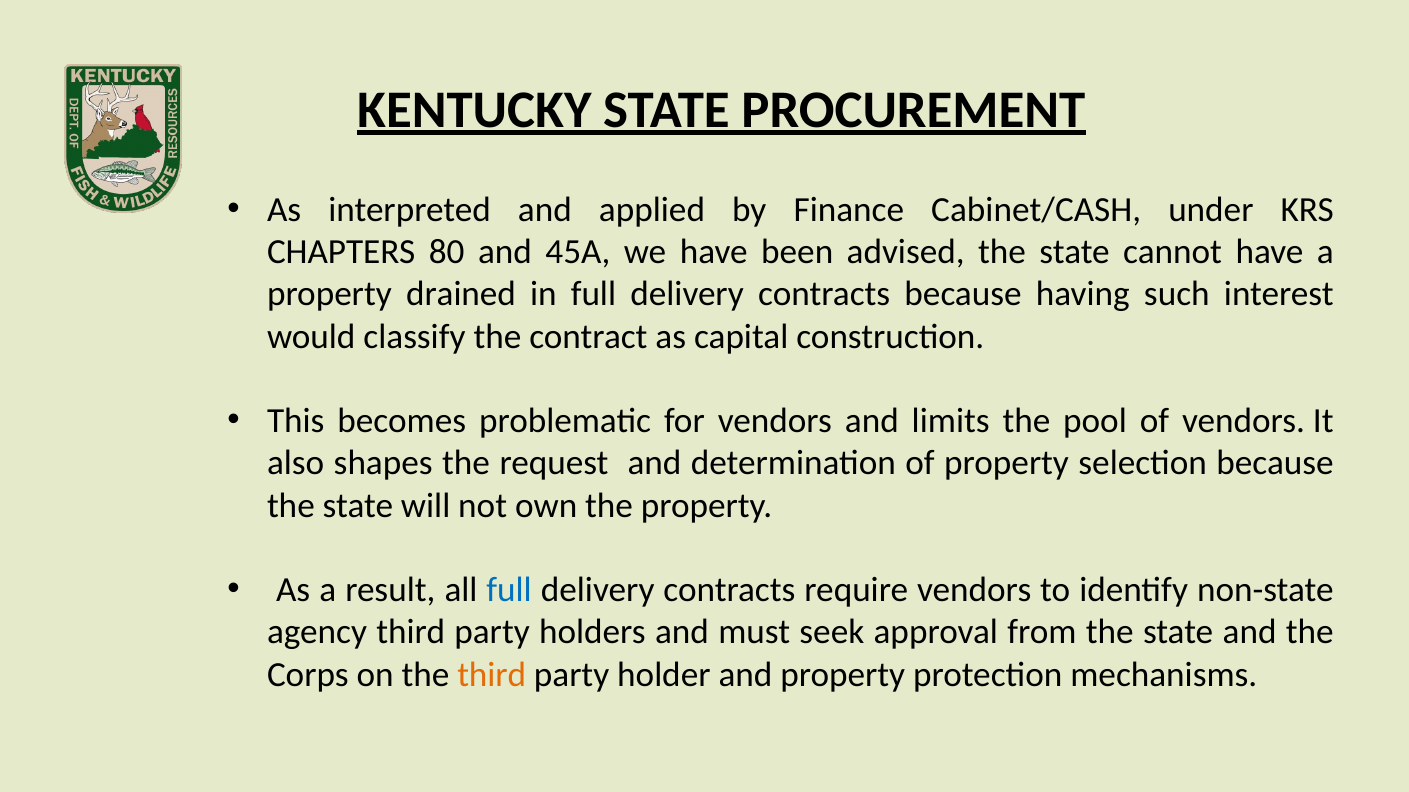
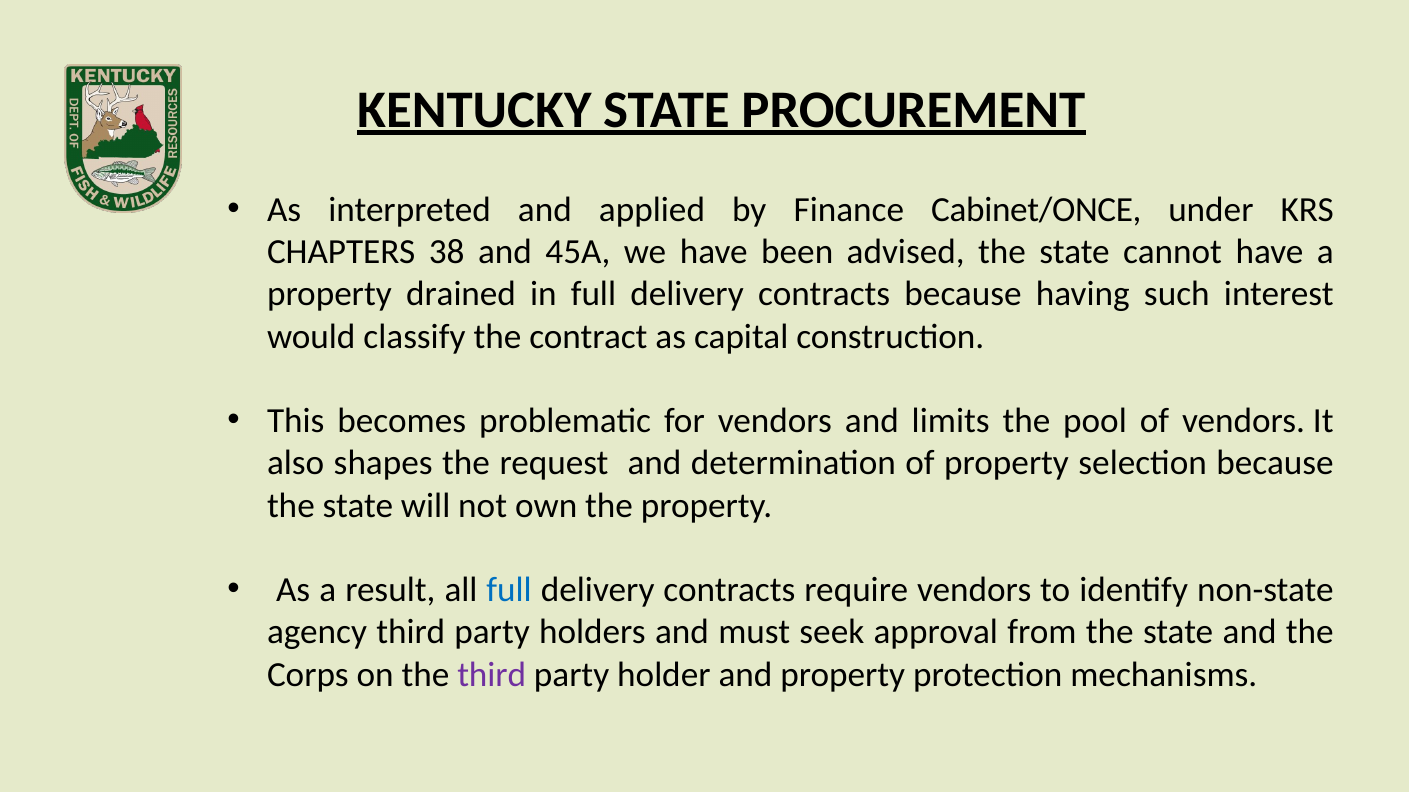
Cabinet/CASH: Cabinet/CASH -> Cabinet/ONCE
80: 80 -> 38
third at (492, 675) colour: orange -> purple
